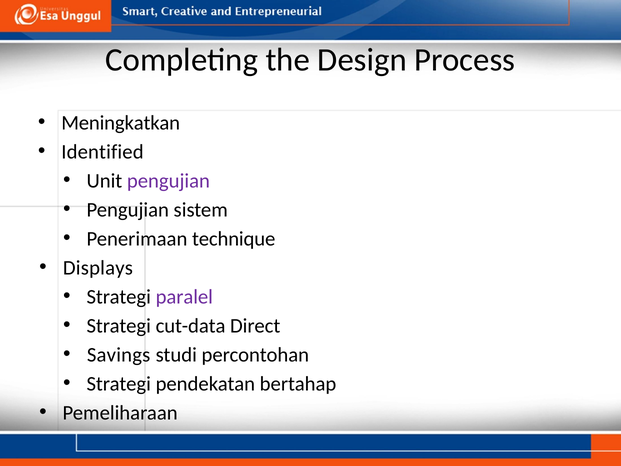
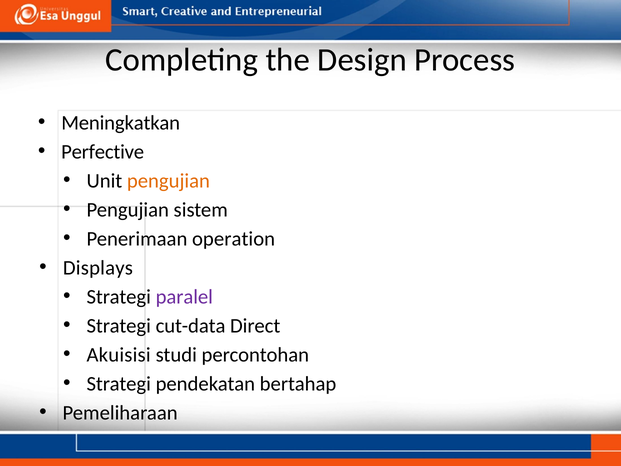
Identified: Identified -> Perfective
pengujian at (168, 181) colour: purple -> orange
technique: technique -> operation
Savings: Savings -> Akuisisi
